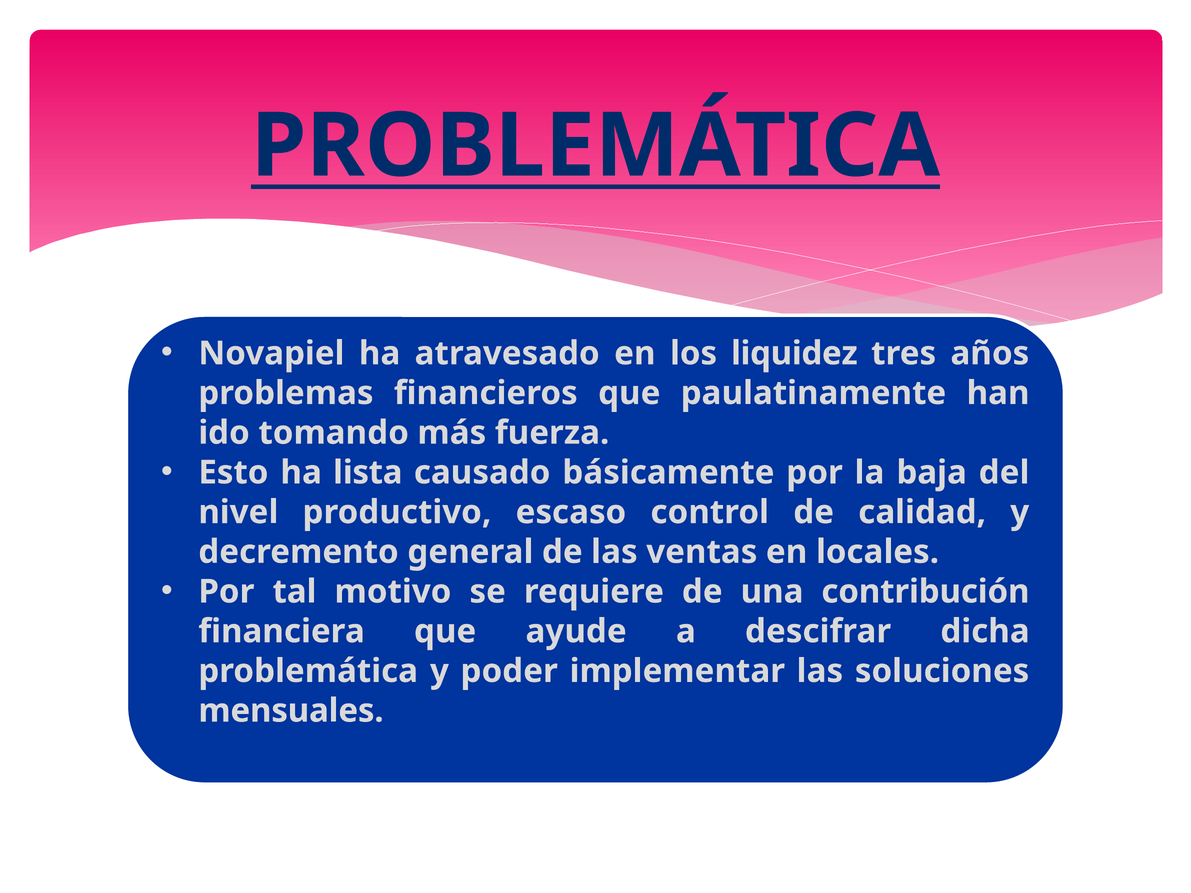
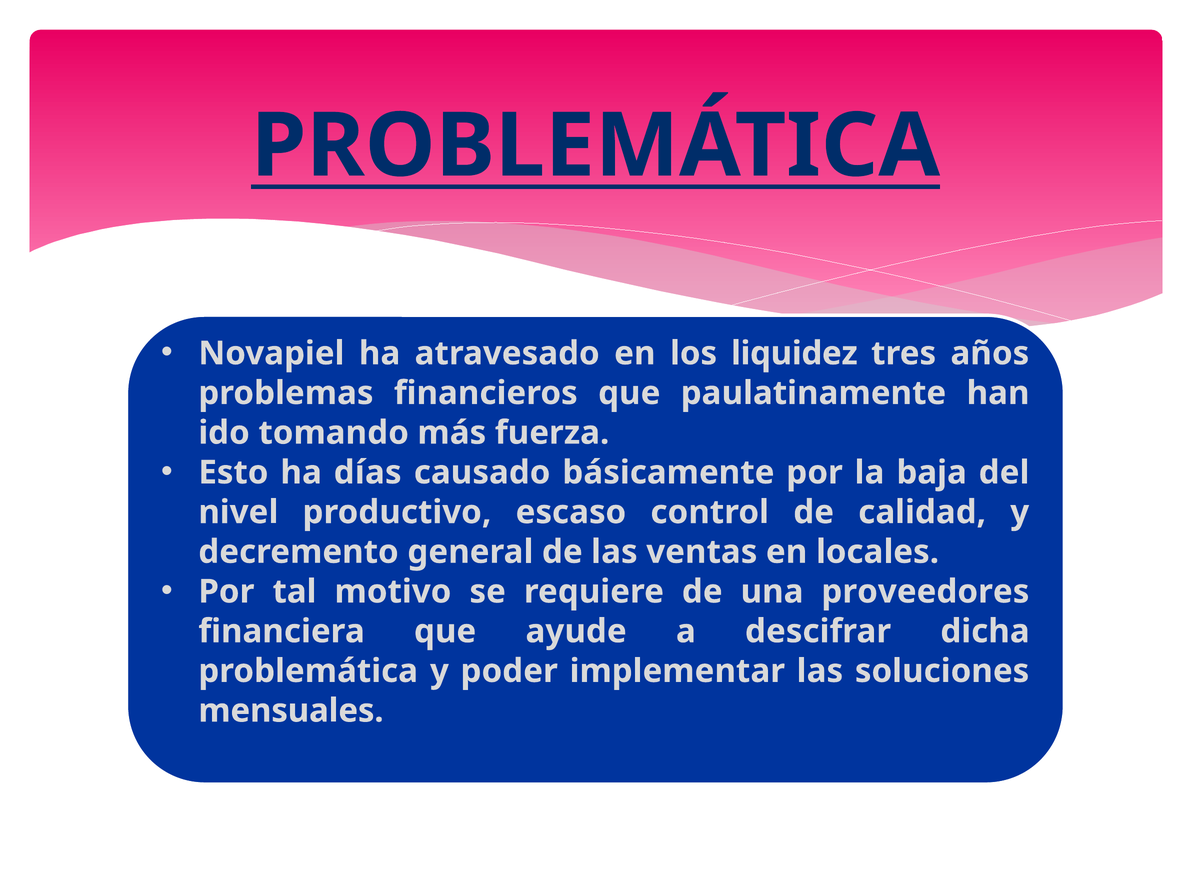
lista: lista -> días
contribución: contribución -> proveedores
